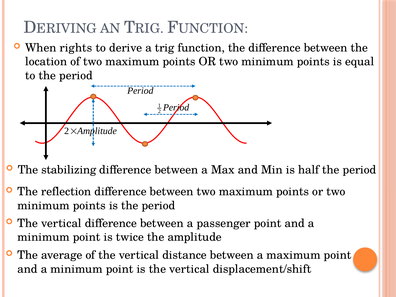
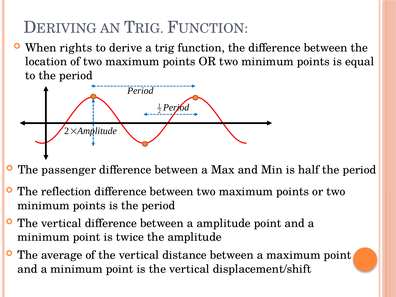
stabilizing: stabilizing -> passenger
a passenger: passenger -> amplitude
